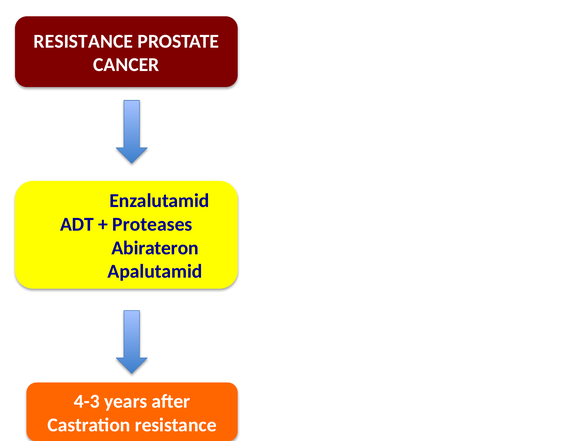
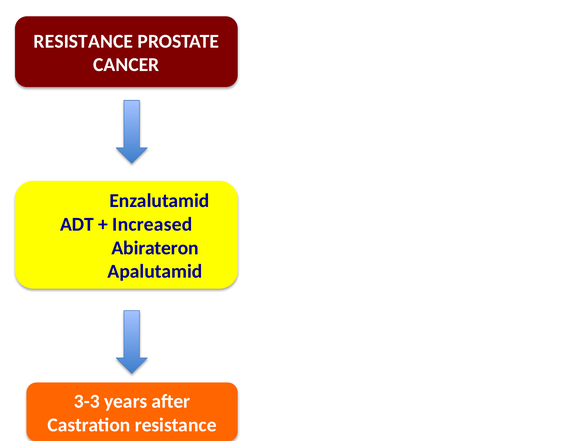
Proteases: Proteases -> Increased
4-3: 4-3 -> 3-3
